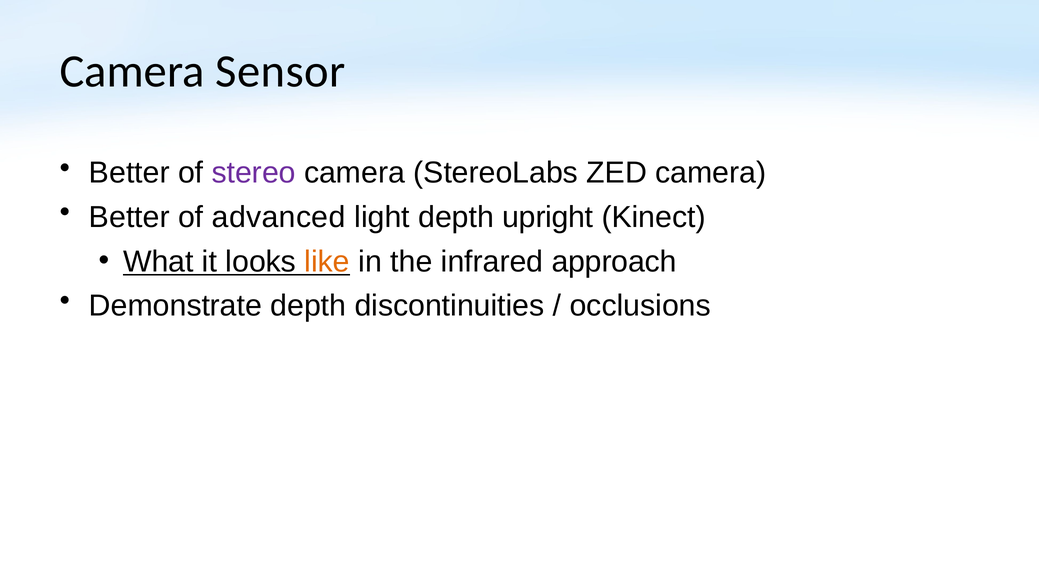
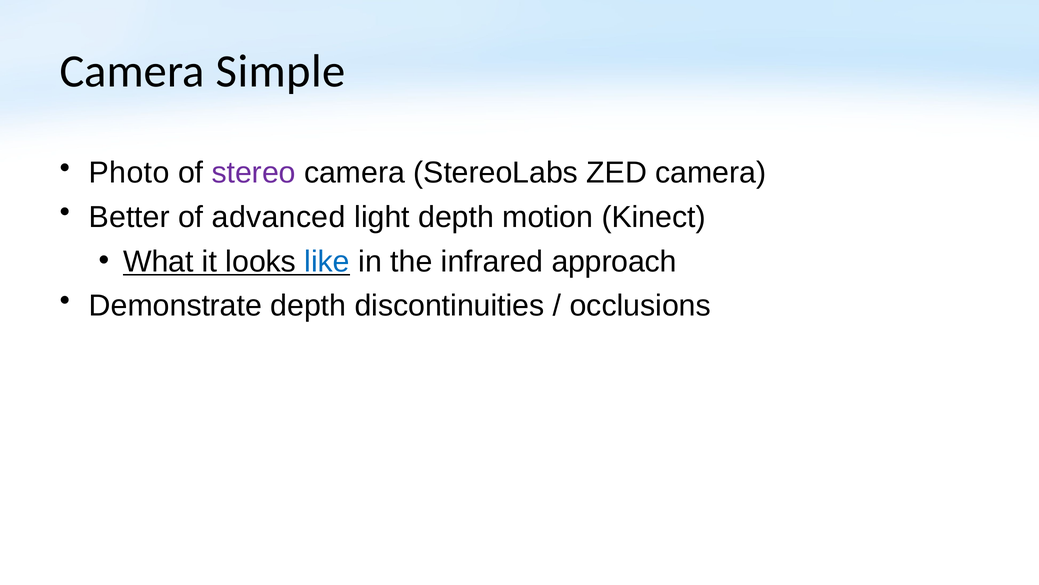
Sensor: Sensor -> Simple
Better at (129, 173): Better -> Photo
upright: upright -> motion
like colour: orange -> blue
